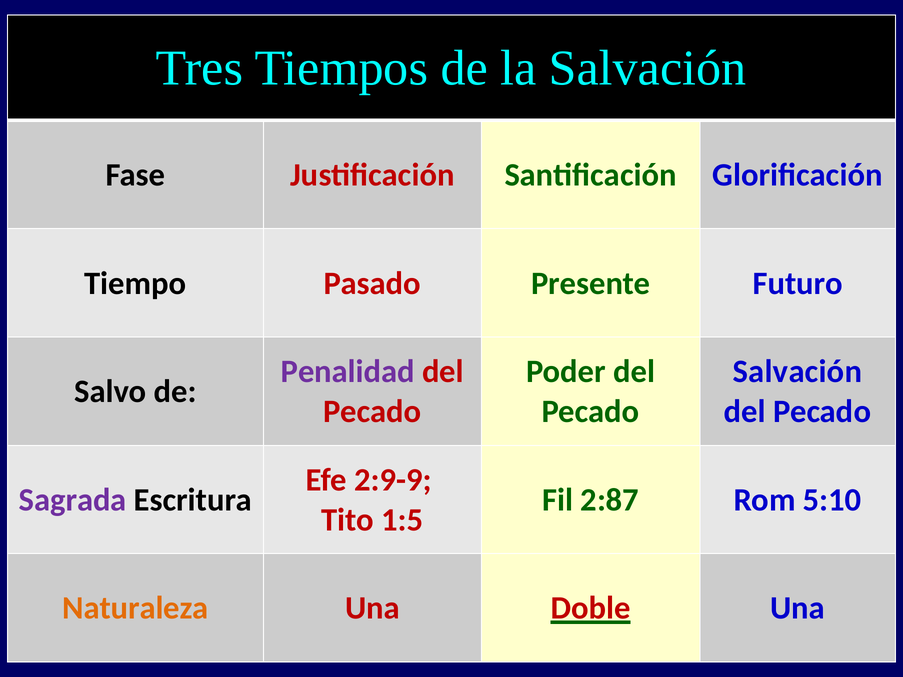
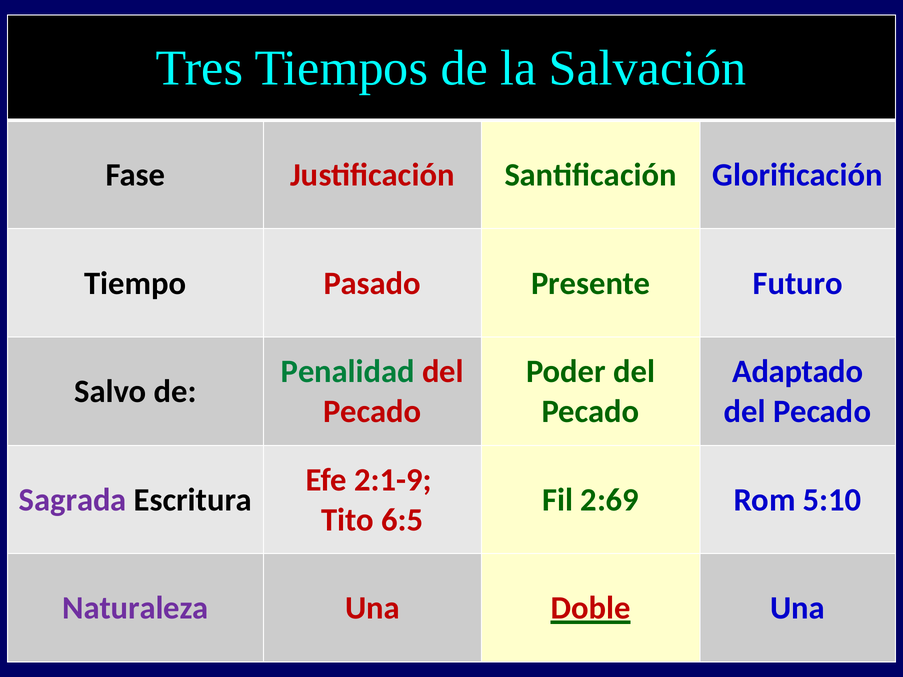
Penalidad colour: purple -> green
Salvación at (797, 372): Salvación -> Adaptado
2:9-9: 2:9-9 -> 2:1-9
2:87: 2:87 -> 2:69
1:5: 1:5 -> 6:5
Naturaleza colour: orange -> purple
